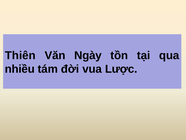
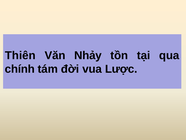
Ngày: Ngày -> Nhảy
nhiều: nhiều -> chính
